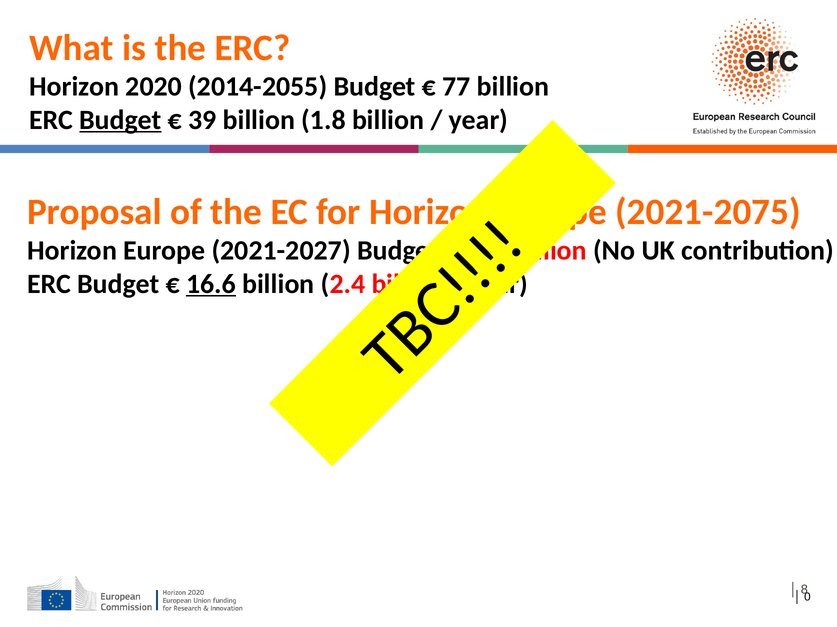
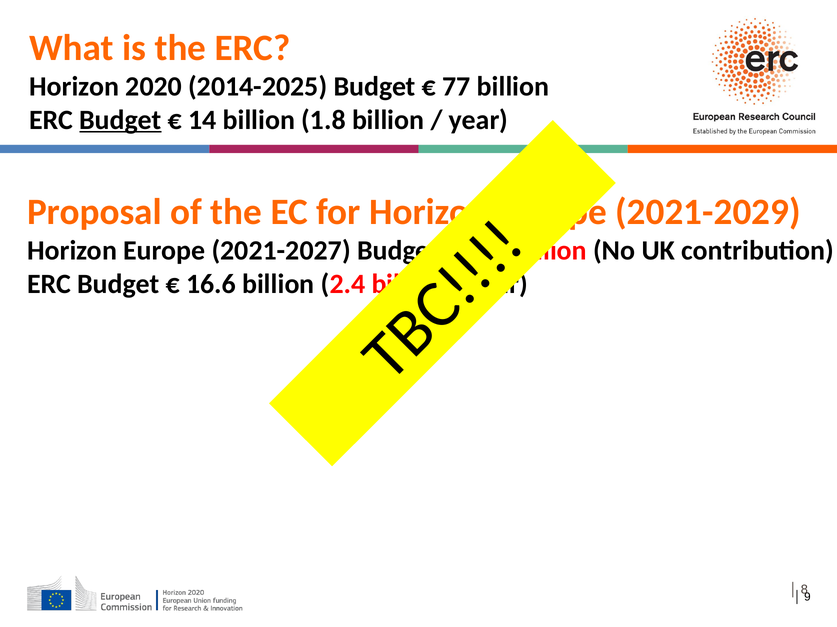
2014-2055: 2014-2055 -> 2014-2025
39: 39 -> 14
2021-2075: 2021-2075 -> 2021-2029
16.6 underline: present -> none
0: 0 -> 9
